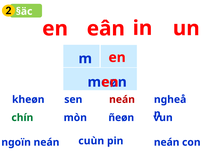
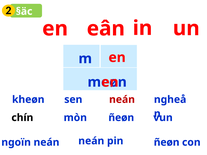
chín colour: green -> black
neán cuùn: cuùn -> neán
pin neán: neán -> ñeøn
